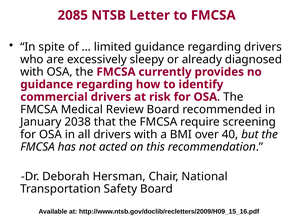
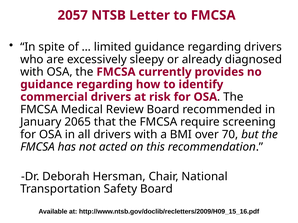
2085: 2085 -> 2057
2038: 2038 -> 2065
40: 40 -> 70
